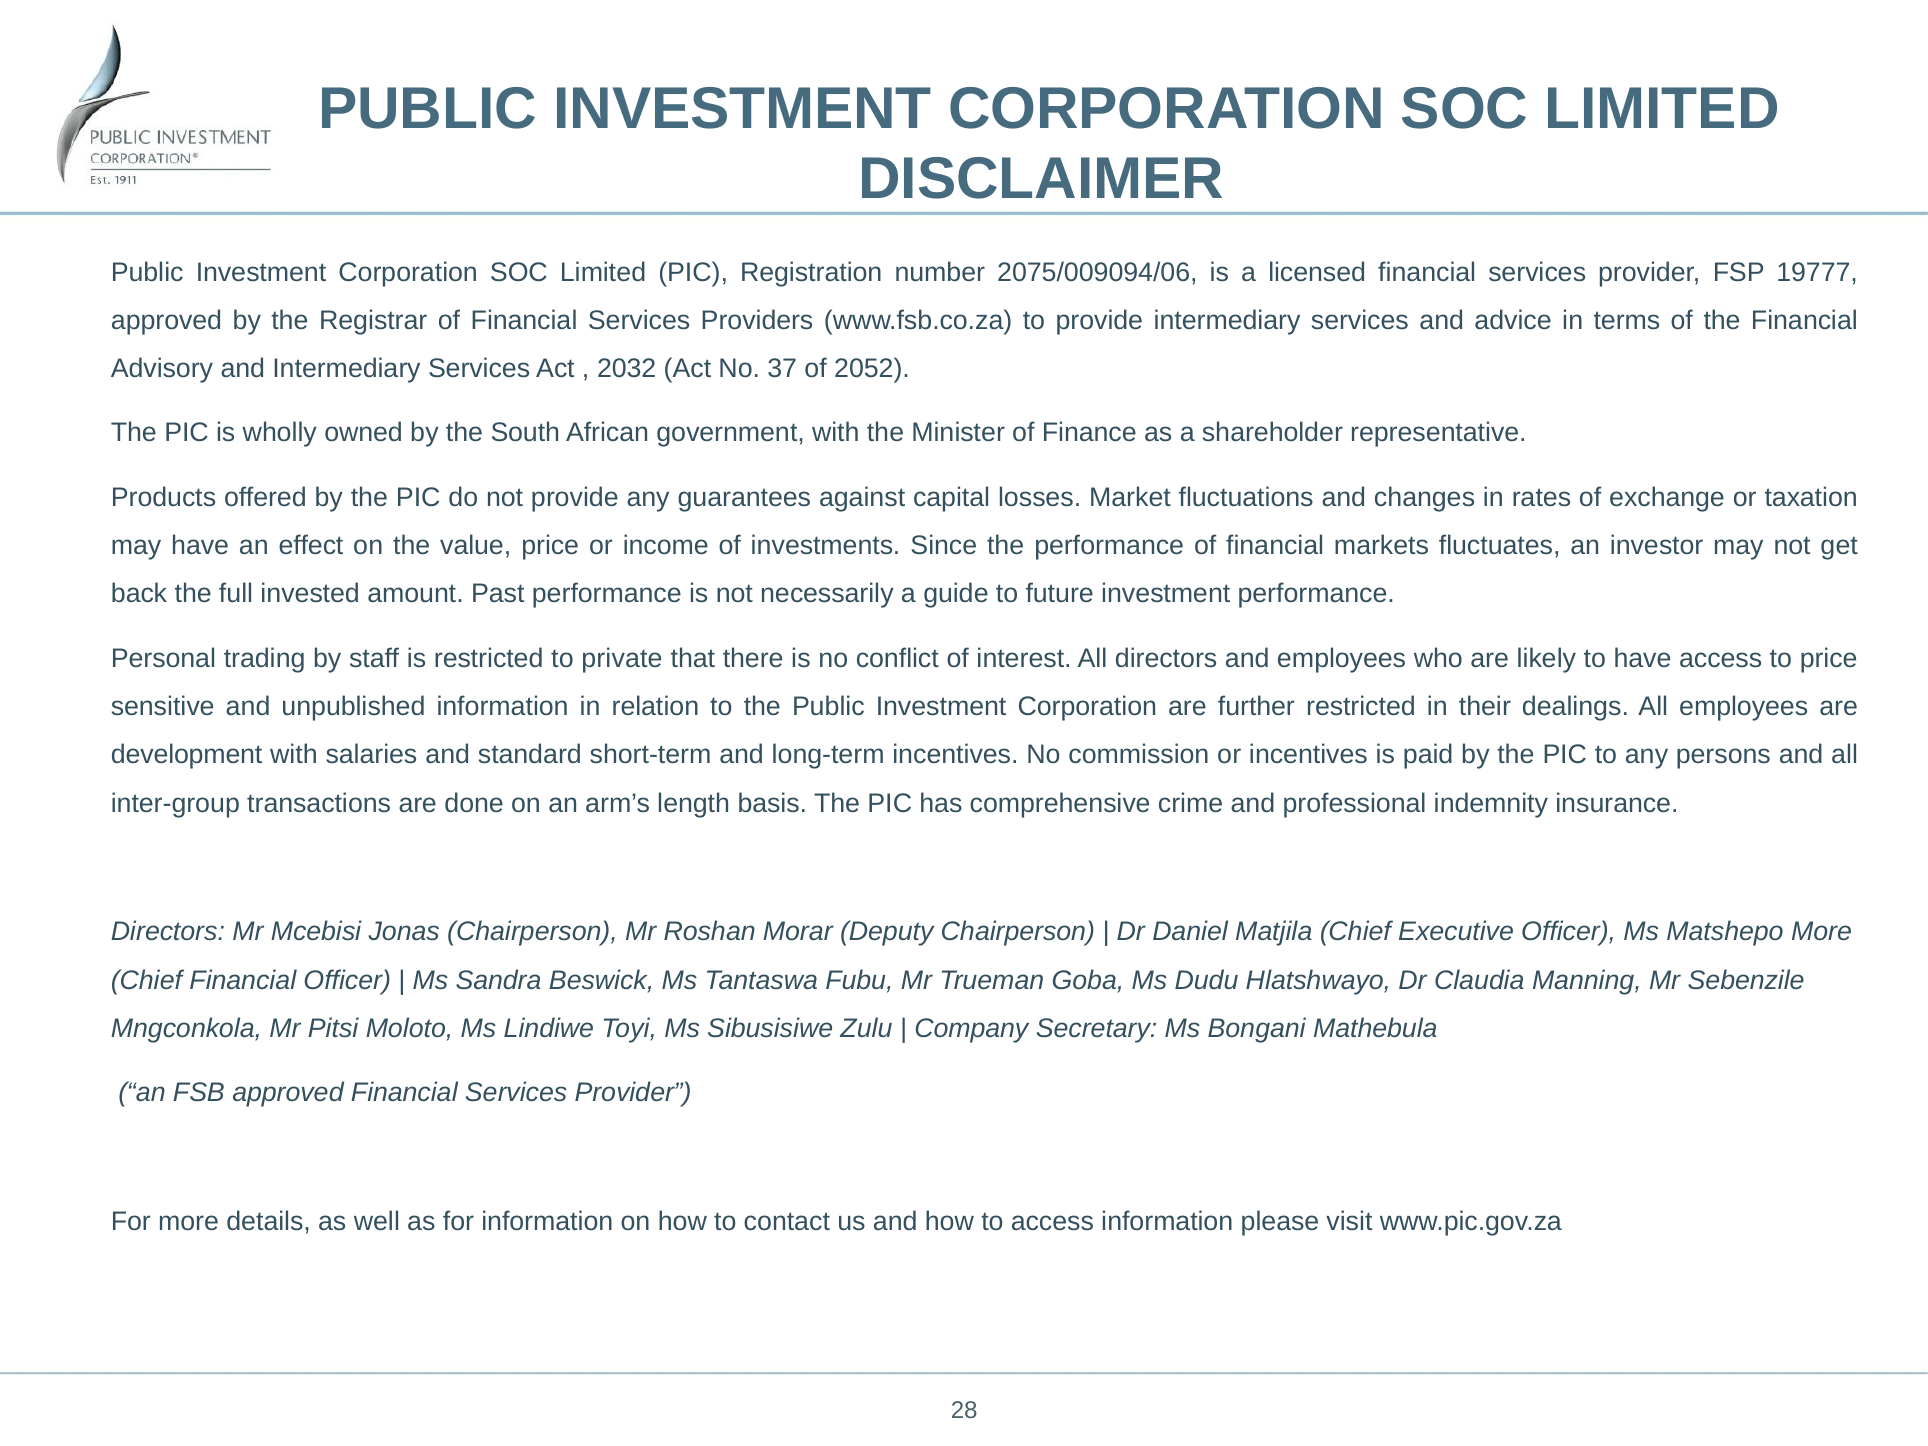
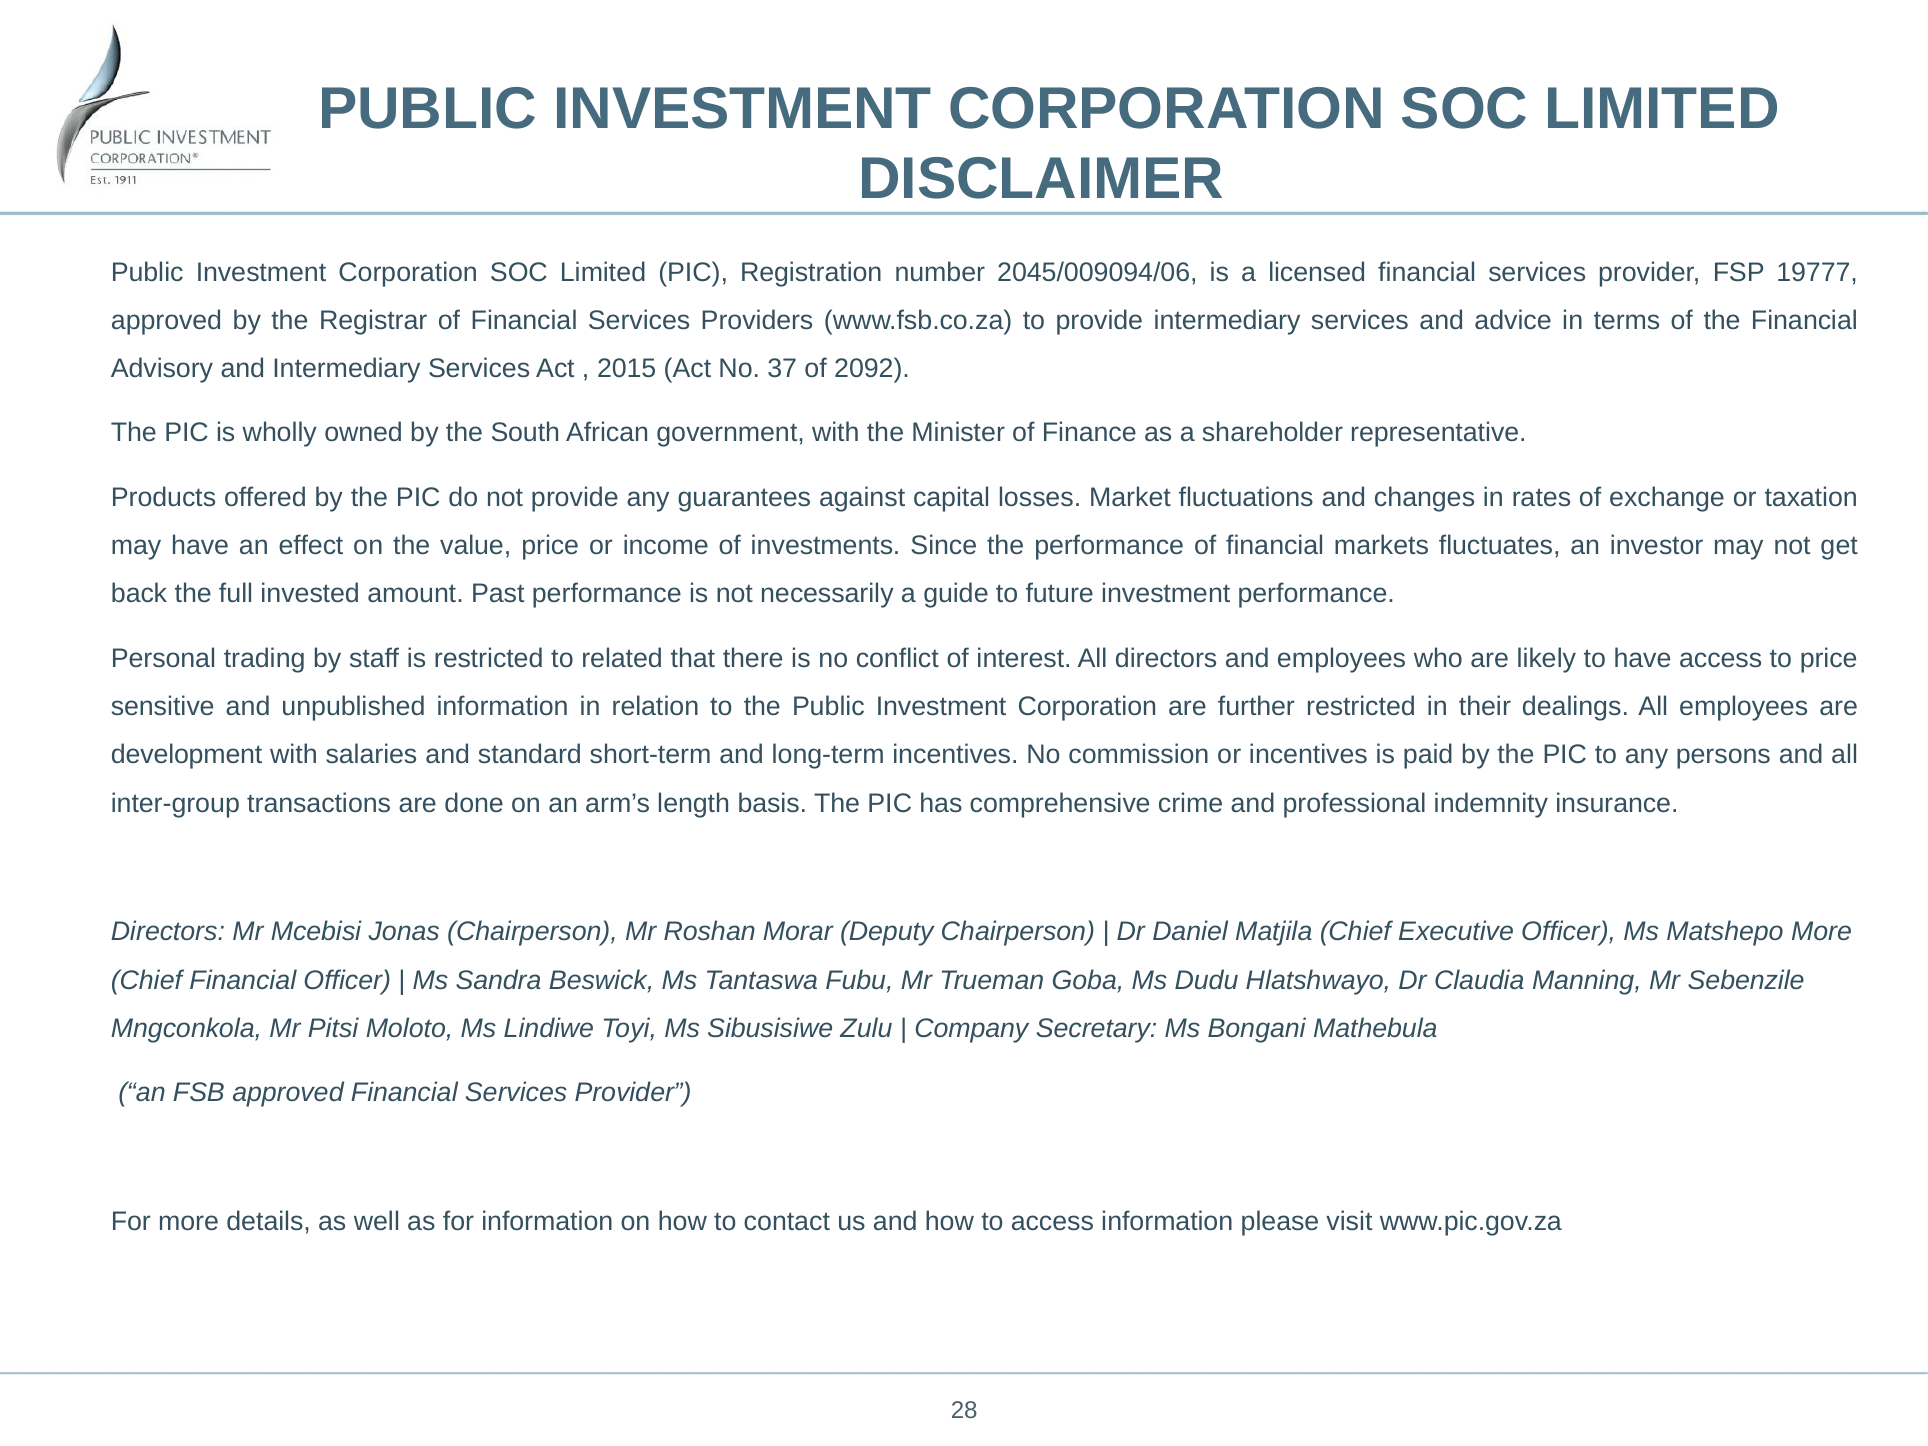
2075/009094/06: 2075/009094/06 -> 2045/009094/06
2032: 2032 -> 2015
2052: 2052 -> 2092
private: private -> related
